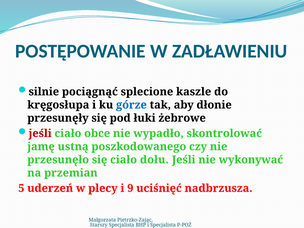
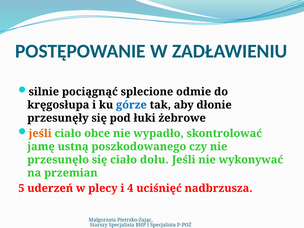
kaszle: kaszle -> odmie
jeśli at (40, 133) colour: red -> orange
9: 9 -> 4
